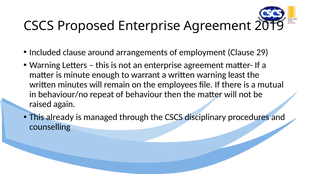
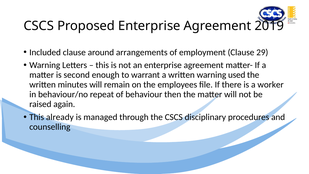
minute: minute -> second
least: least -> used
mutual: mutual -> worker
